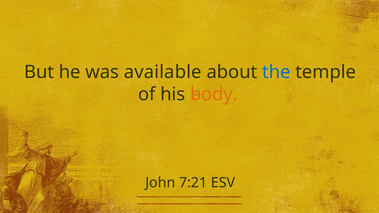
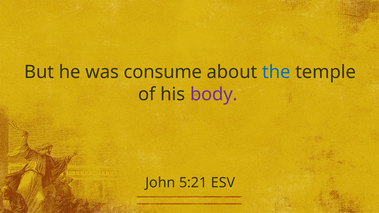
available: available -> consume
body colour: orange -> purple
7:21: 7:21 -> 5:21
